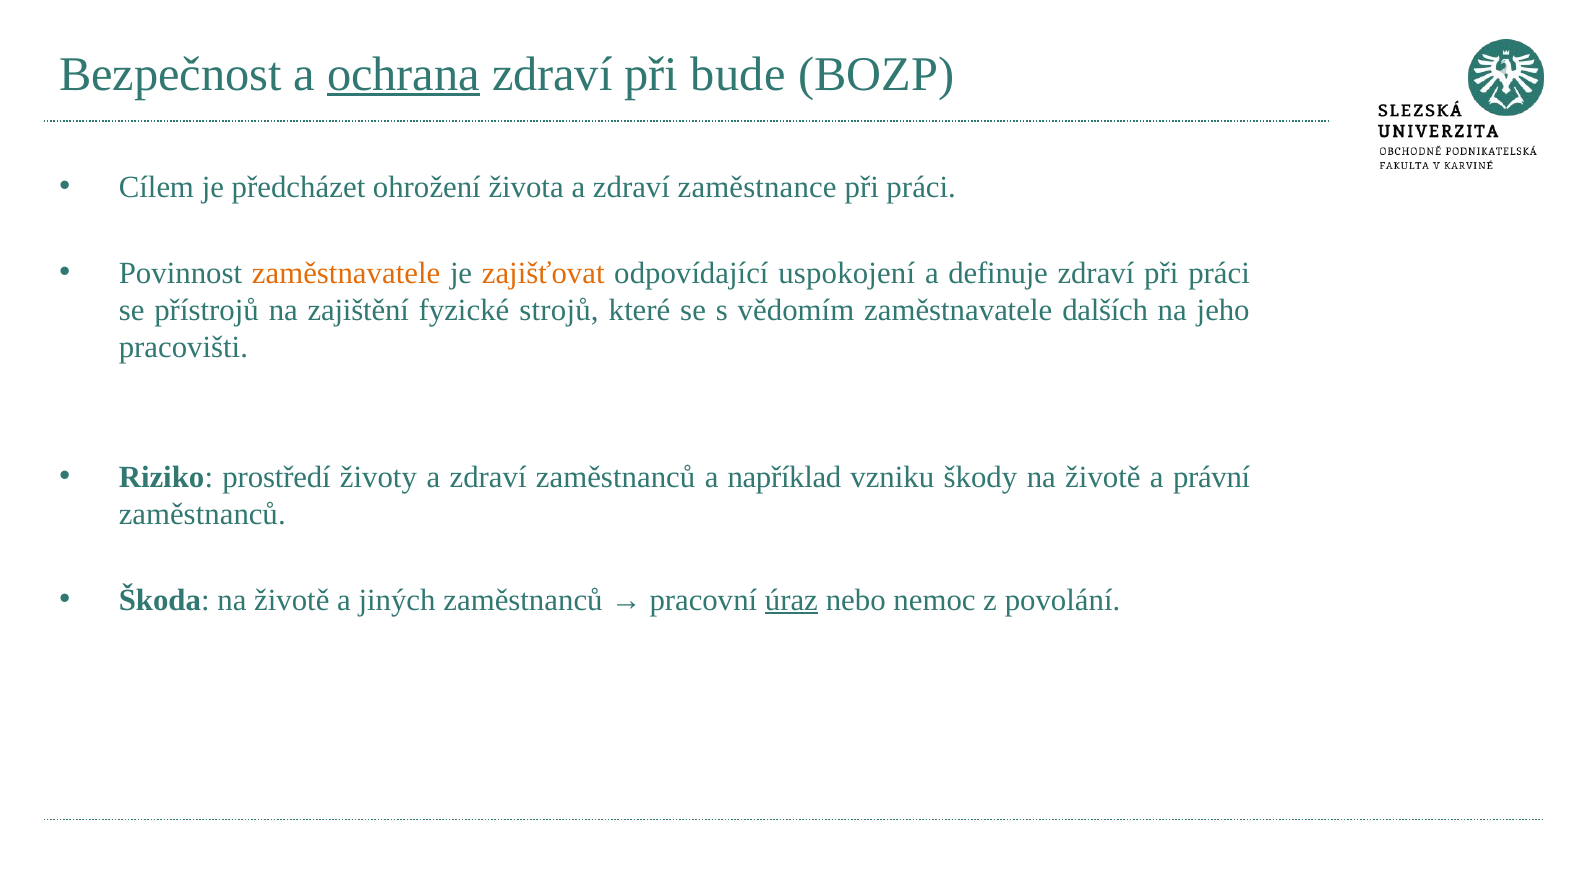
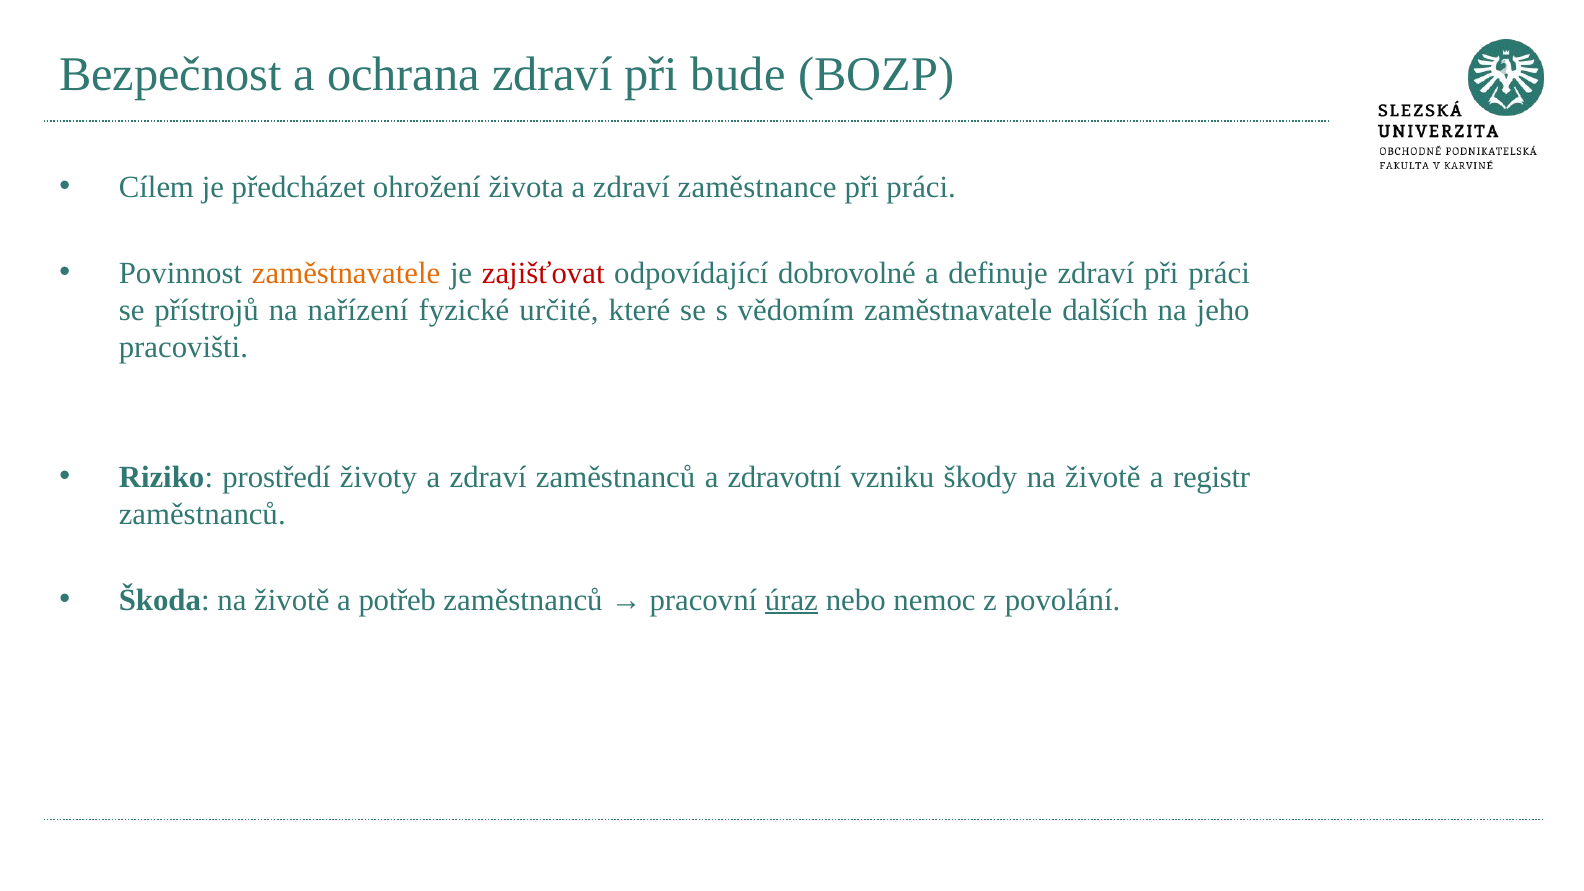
ochrana underline: present -> none
zajišťovat colour: orange -> red
uspokojení: uspokojení -> dobrovolné
zajištění: zajištění -> nařízení
strojů: strojů -> určité
například: například -> zdravotní
právní: právní -> registr
jiných: jiných -> potřeb
